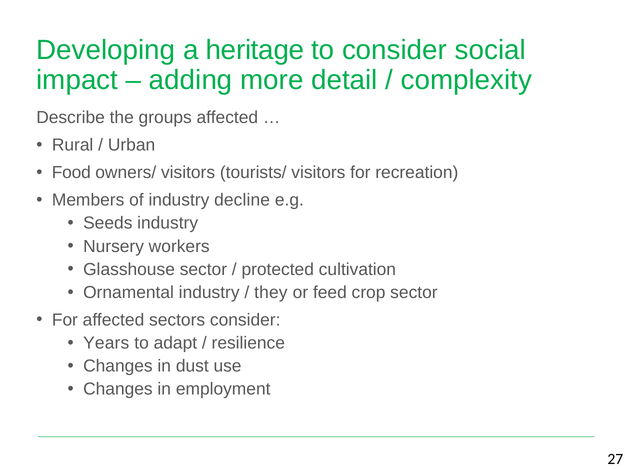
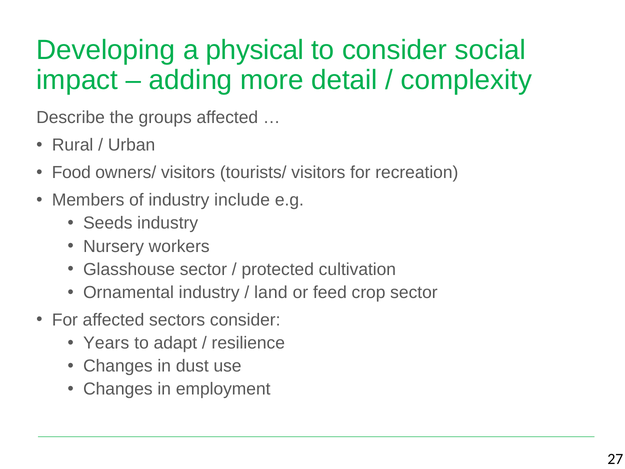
heritage: heritage -> physical
decline: decline -> include
they: they -> land
